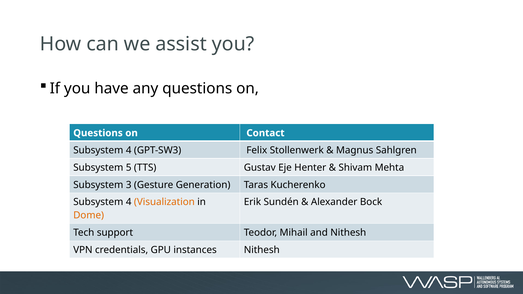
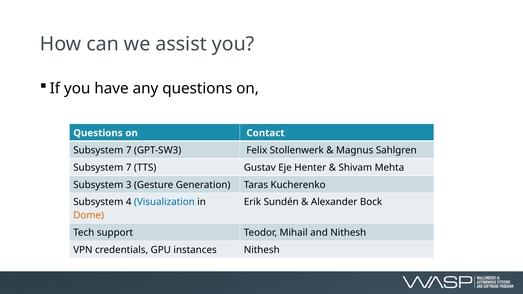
4 at (129, 150): 4 -> 7
5 at (129, 168): 5 -> 7
Visualization colour: orange -> blue
